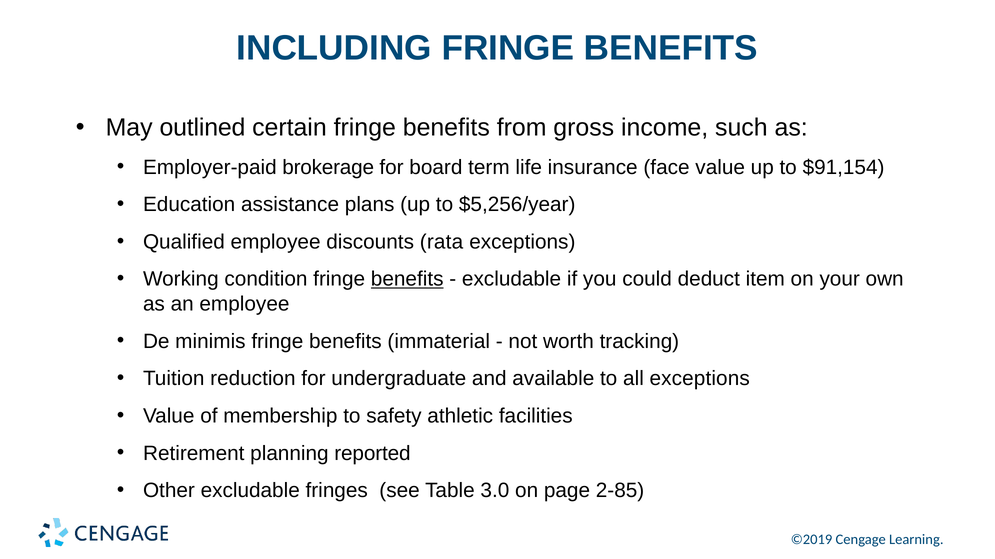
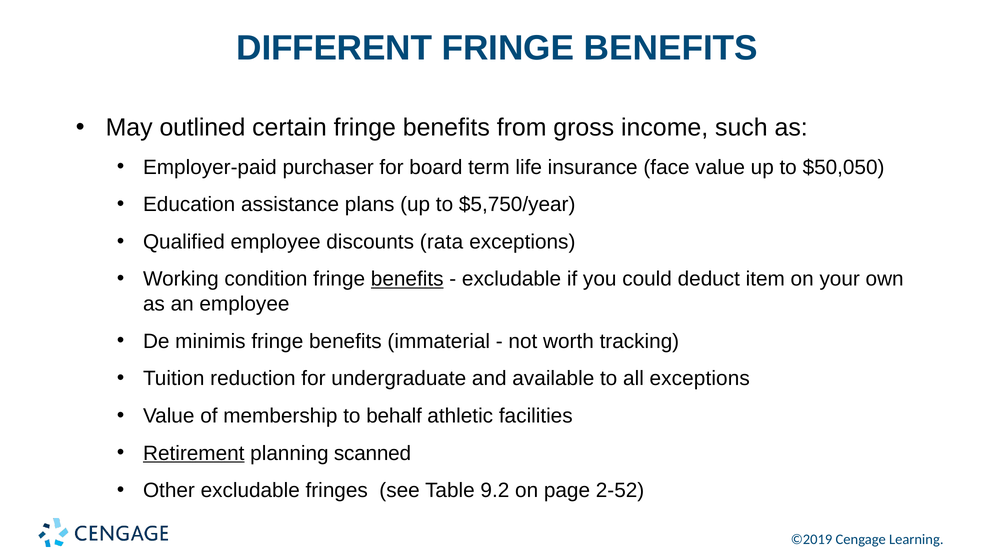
INCLUDING: INCLUDING -> DIFFERENT
brokerage: brokerage -> purchaser
$91,154: $91,154 -> $50,050
$5,256/year: $5,256/year -> $5,750/year
safety: safety -> behalf
Retirement underline: none -> present
reported: reported -> scanned
3.0: 3.0 -> 9.2
2-85: 2-85 -> 2-52
